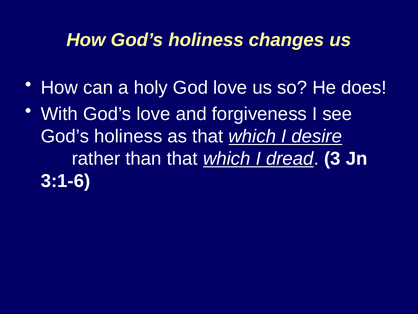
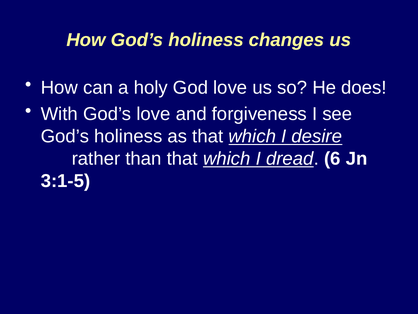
3: 3 -> 6
3:1-6: 3:1-6 -> 3:1-5
